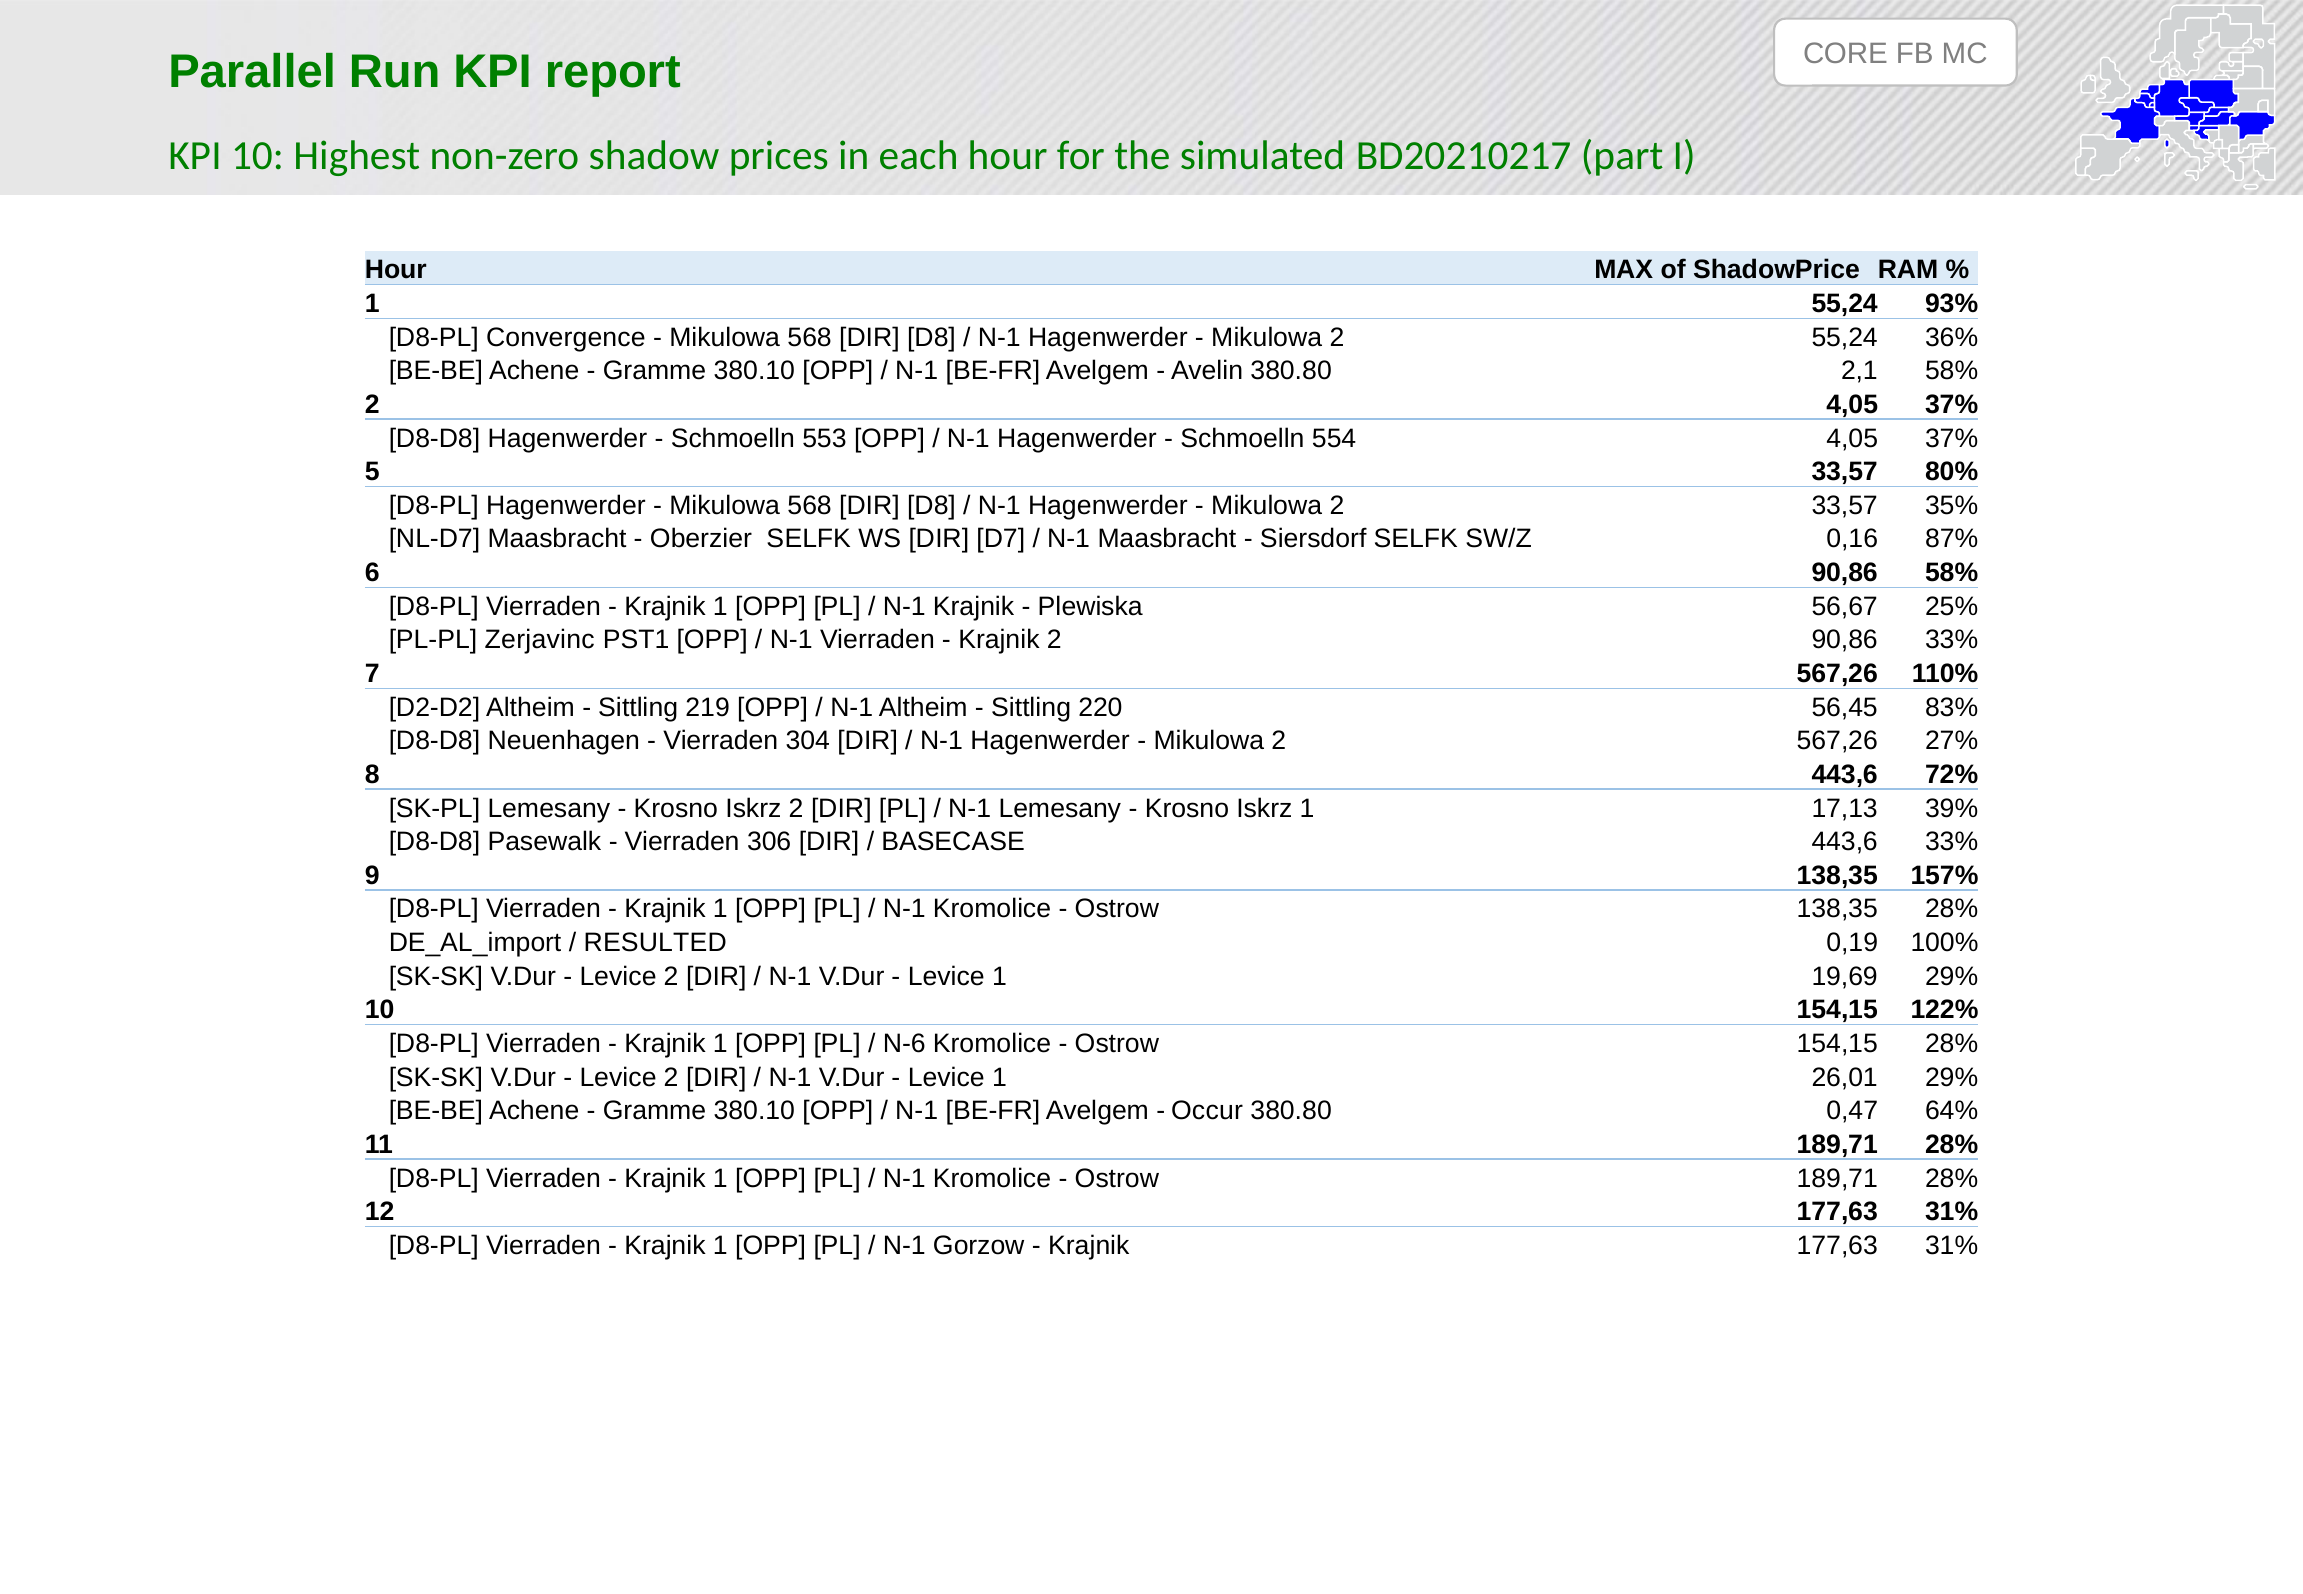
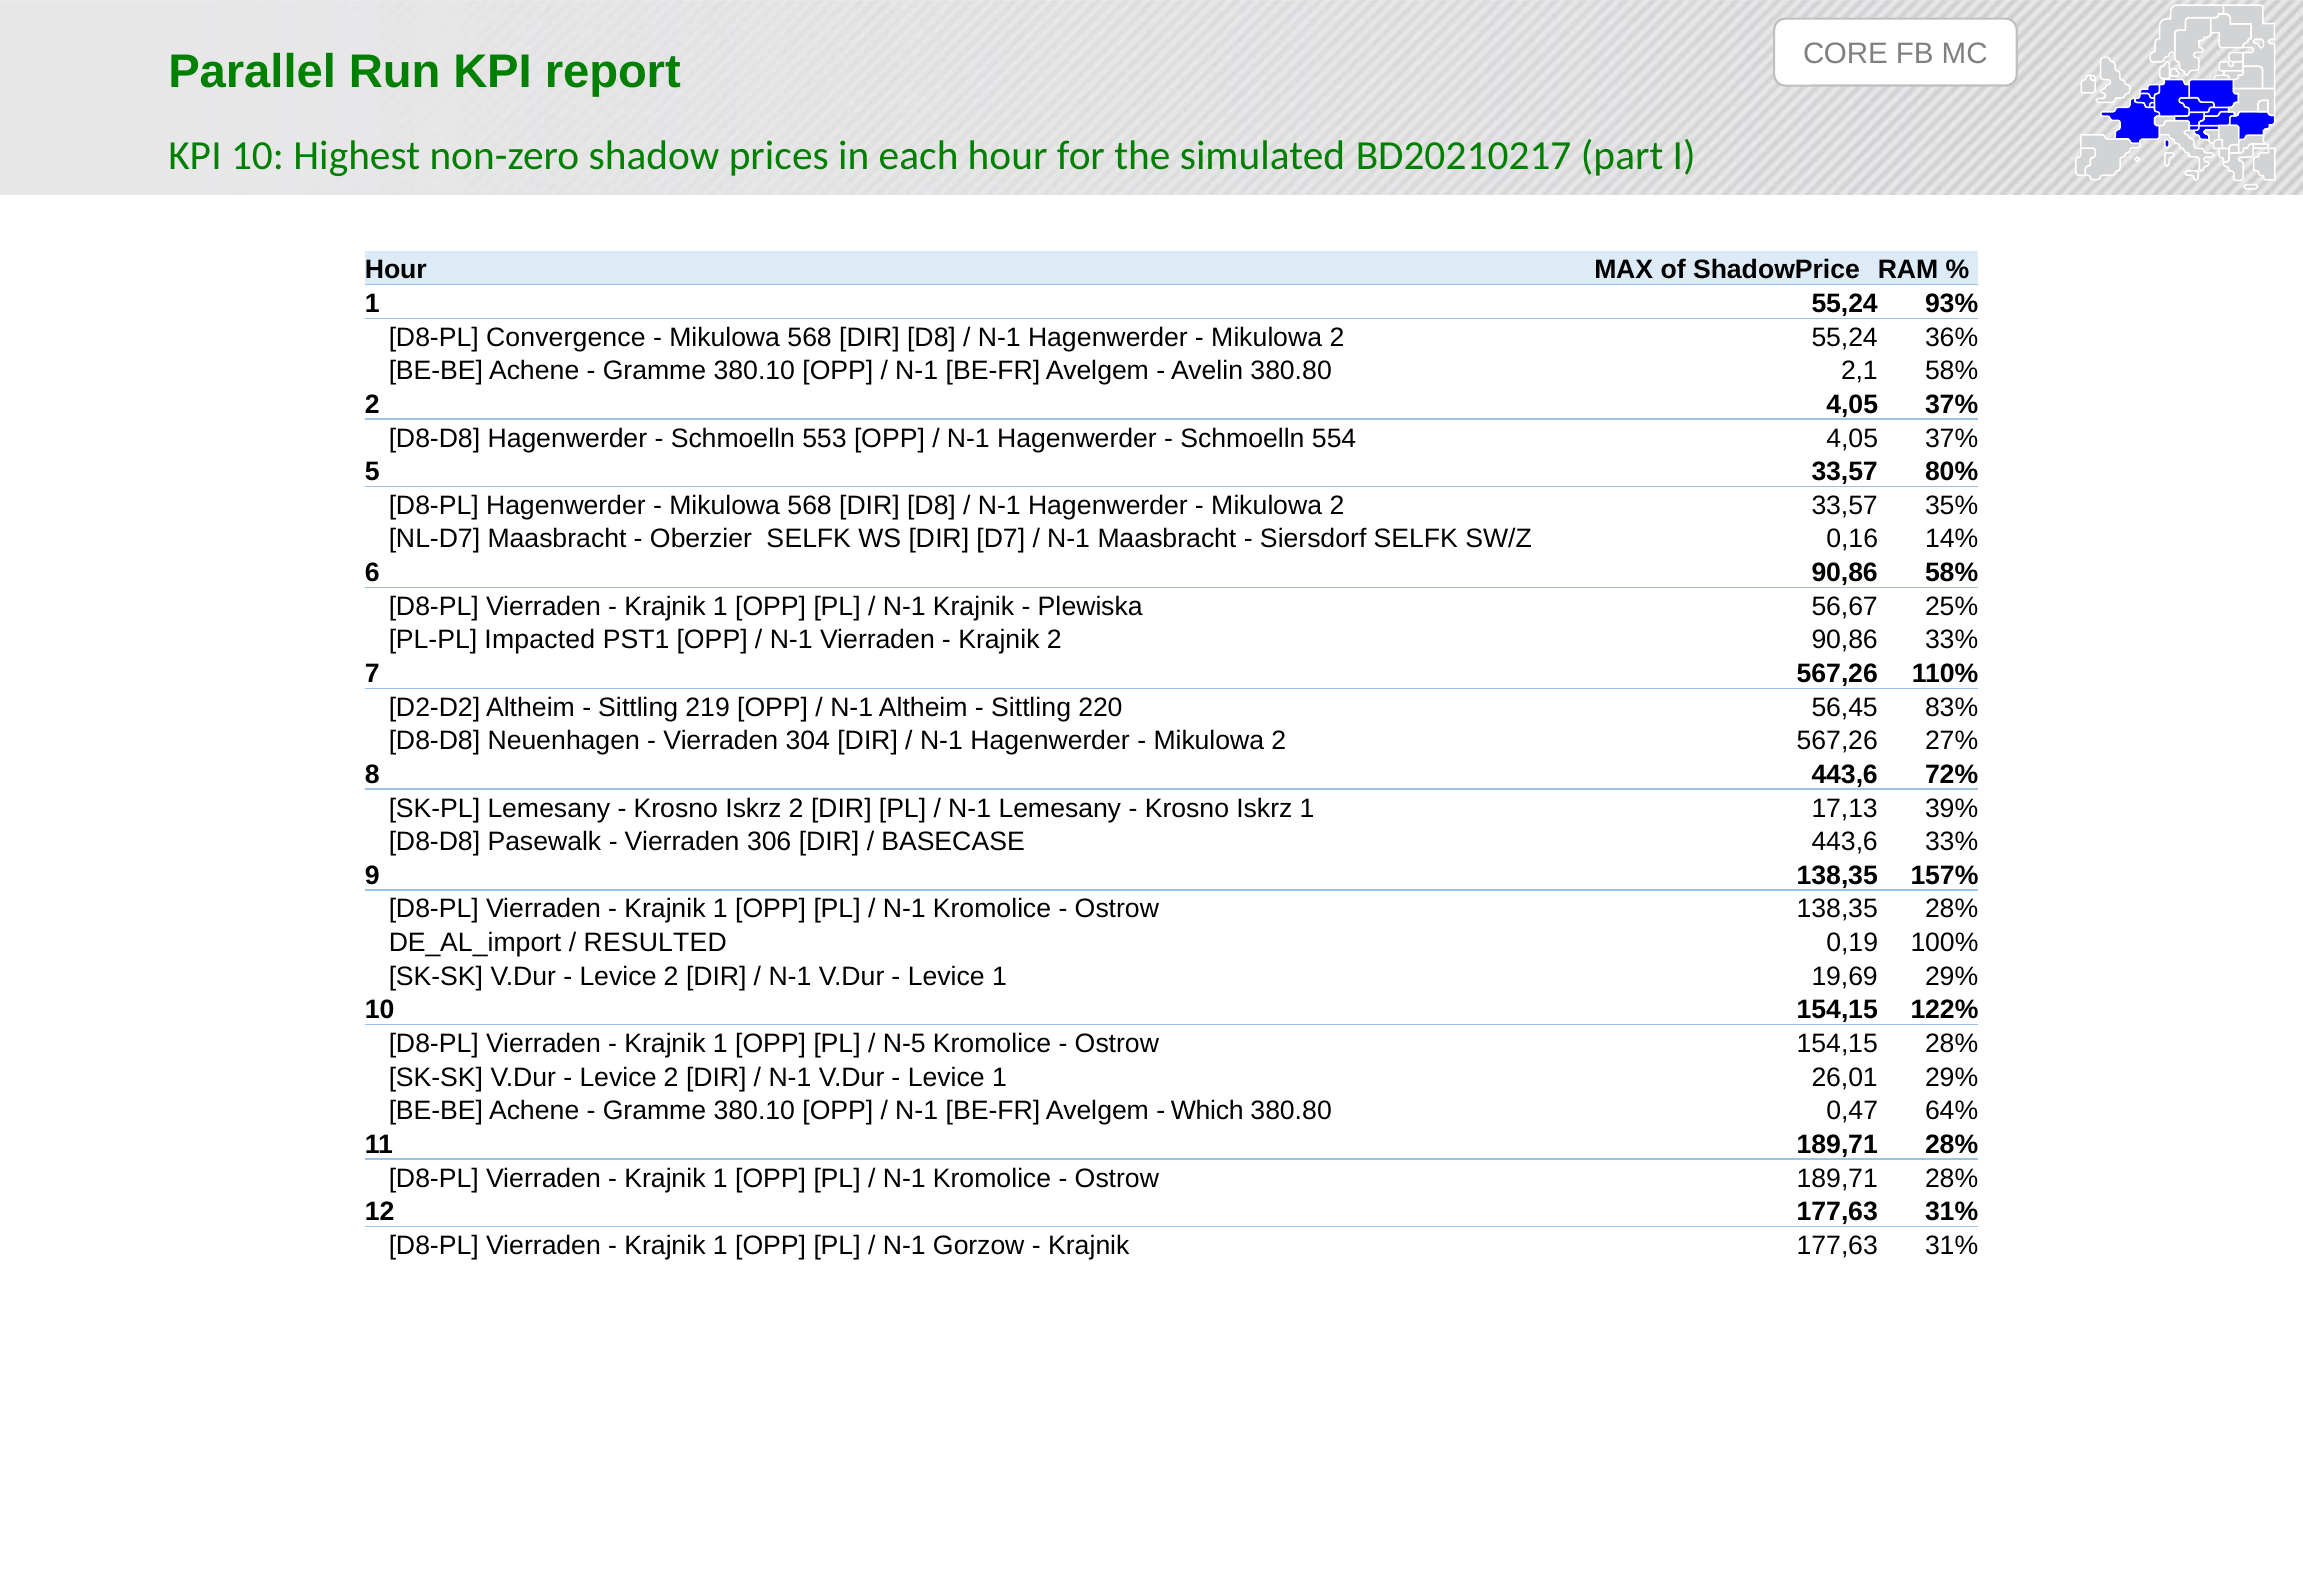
87%: 87% -> 14%
Zerjavinc: Zerjavinc -> Impacted
N-6: N-6 -> N-5
Occur: Occur -> Which
